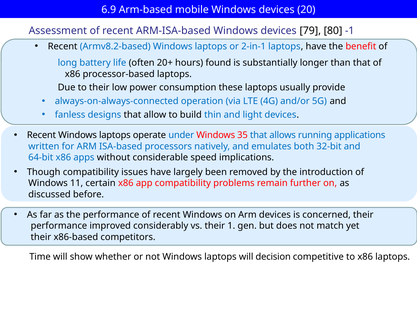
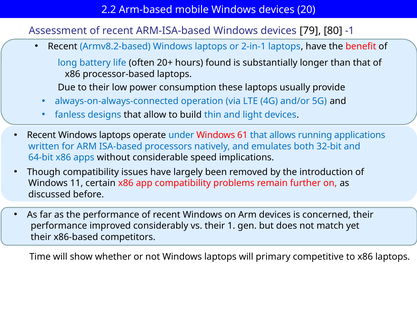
6.9: 6.9 -> 2.2
35: 35 -> 61
decision: decision -> primary
